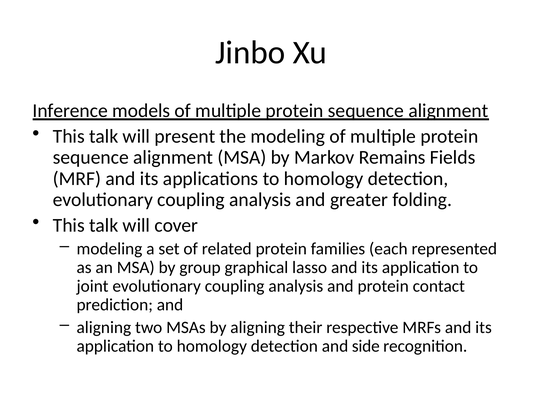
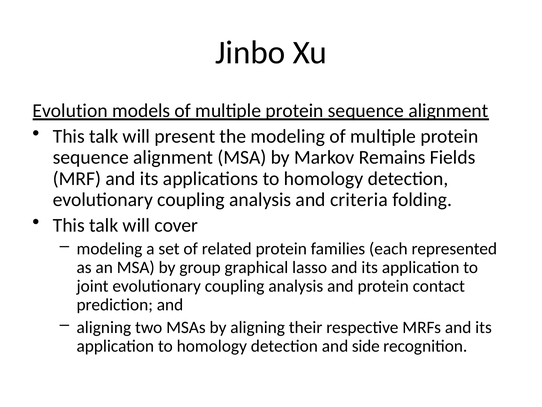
Inference: Inference -> Evolution
greater: greater -> criteria
